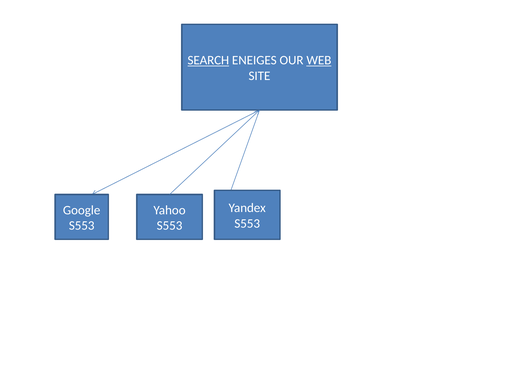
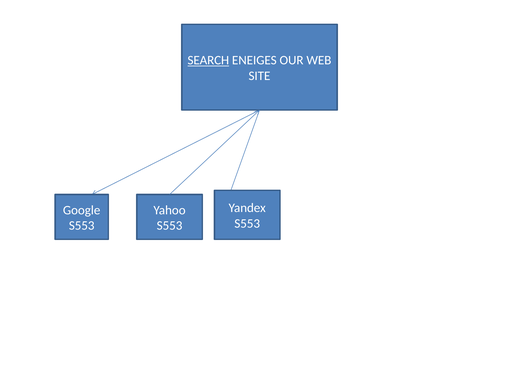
WEB underline: present -> none
